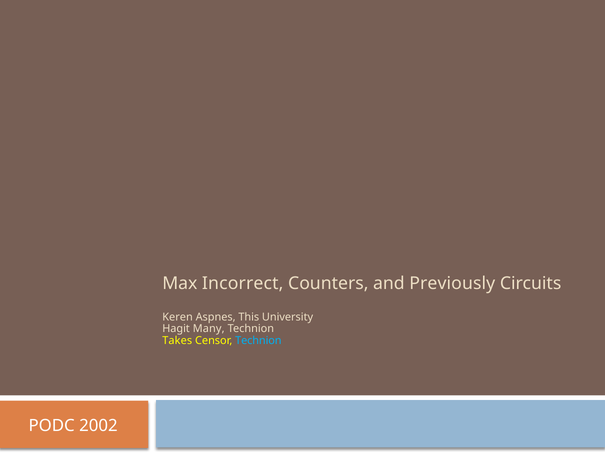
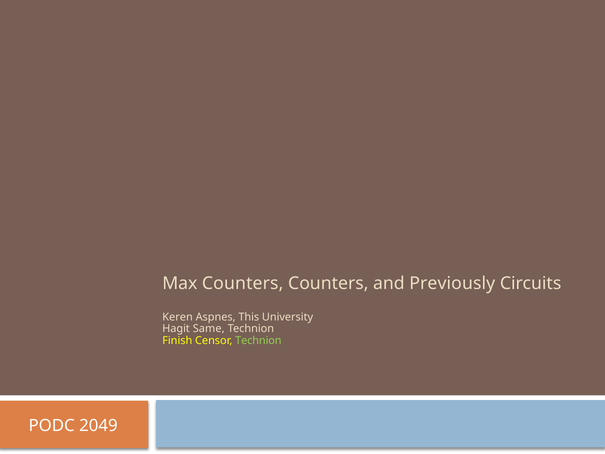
Max Incorrect: Incorrect -> Counters
Many: Many -> Same
Takes: Takes -> Finish
Technion at (258, 340) colour: light blue -> light green
2002: 2002 -> 2049
